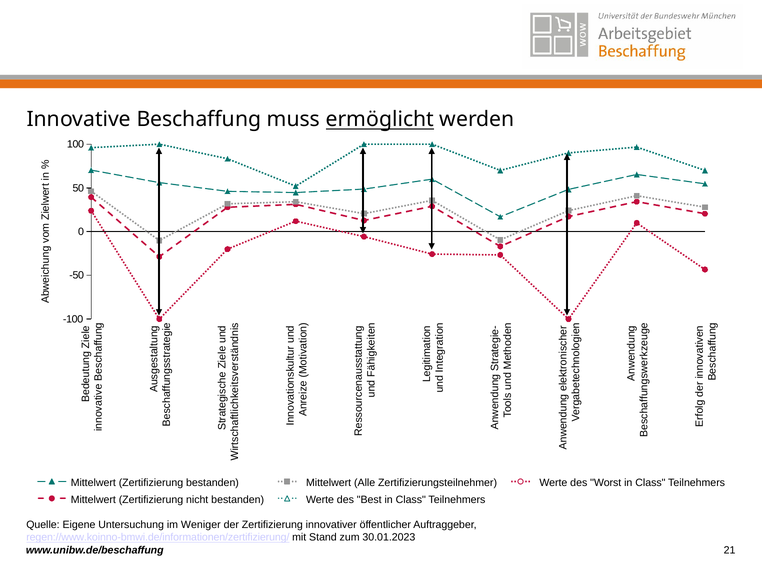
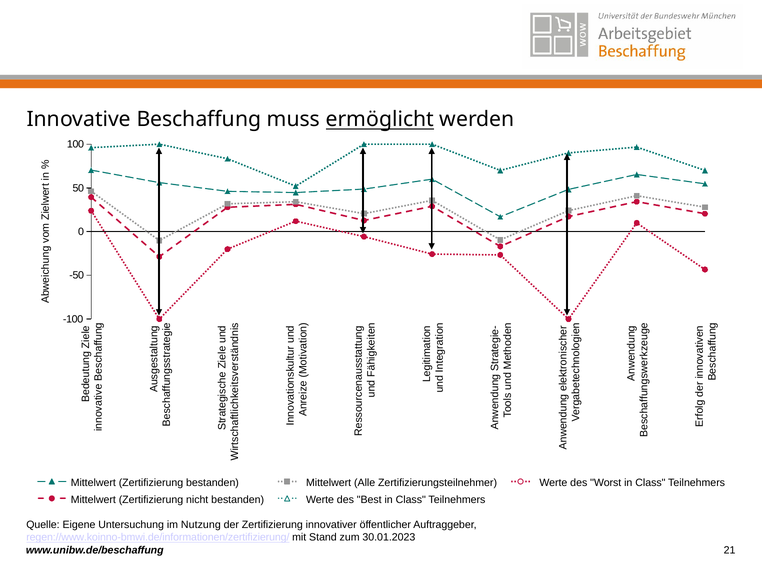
Weniger: Weniger -> Nutzung
